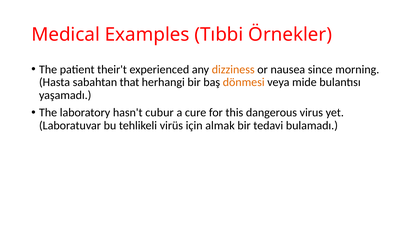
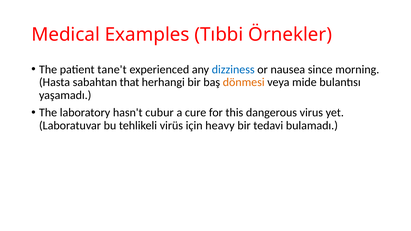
their't: their't -> tane't
dizziness colour: orange -> blue
almak: almak -> heavy
